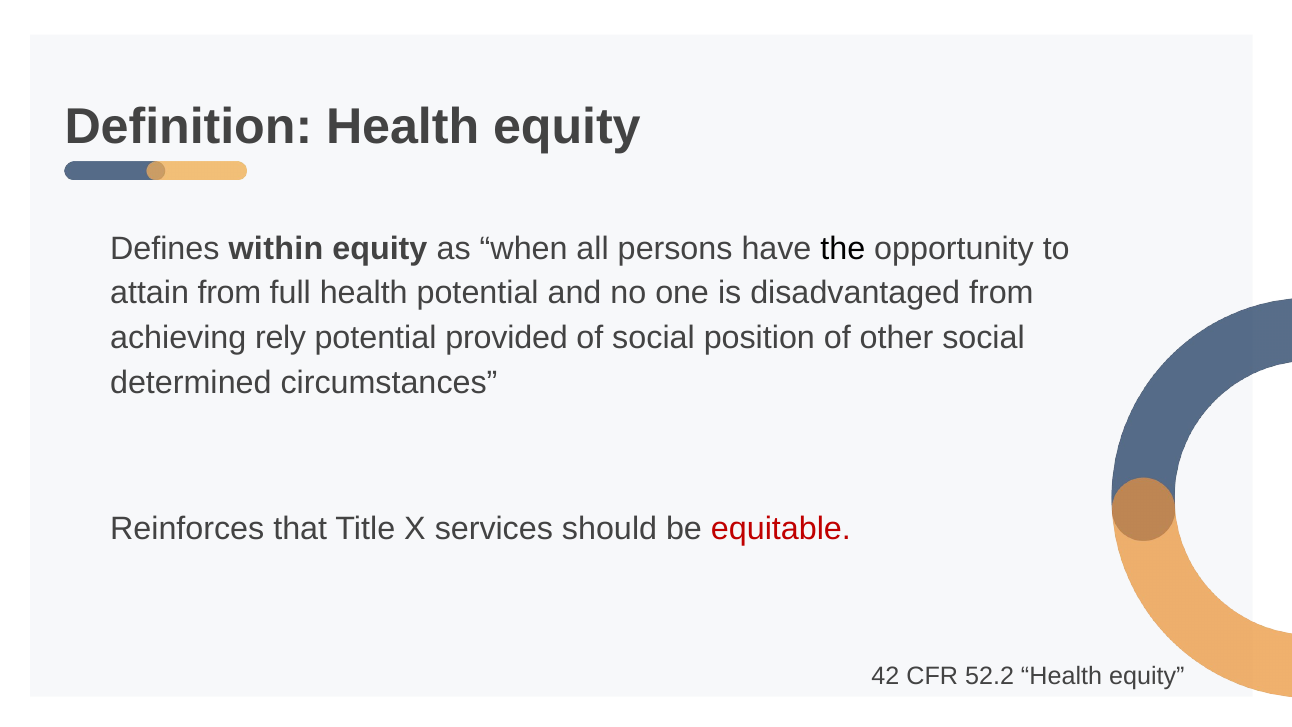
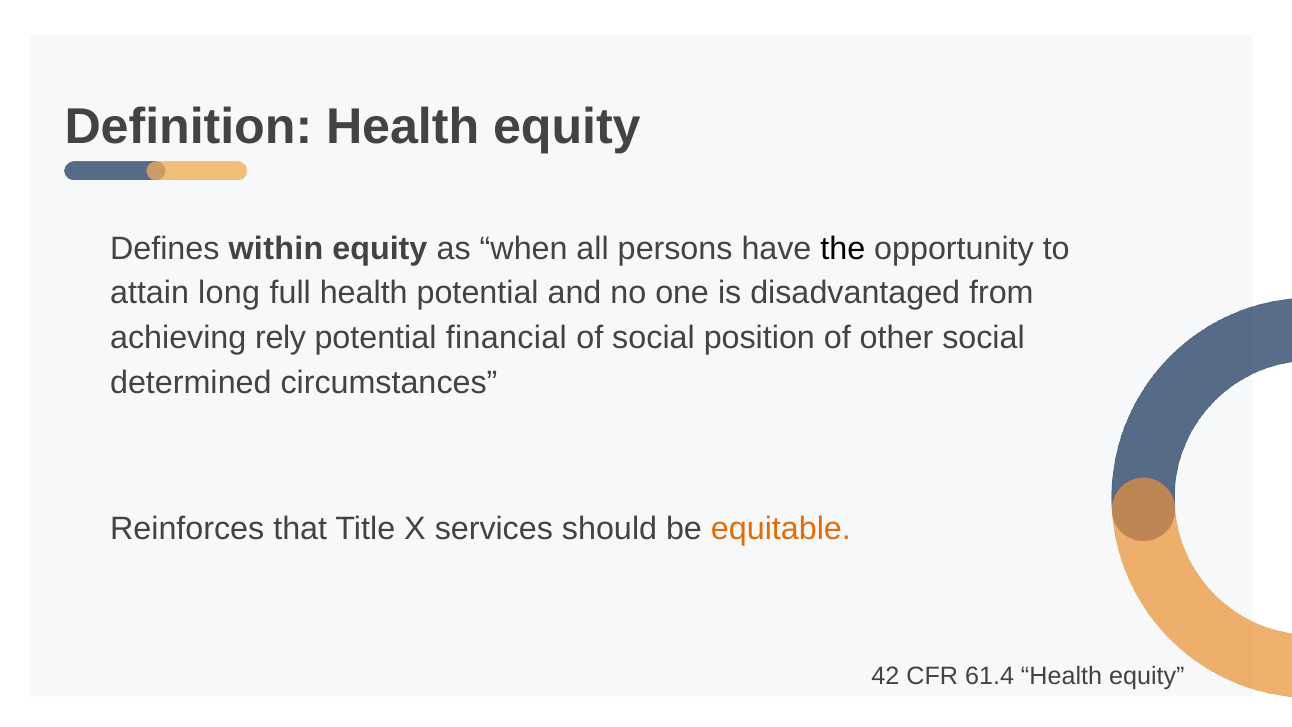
attain from: from -> long
provided: provided -> financial
equitable colour: red -> orange
52.2: 52.2 -> 61.4
